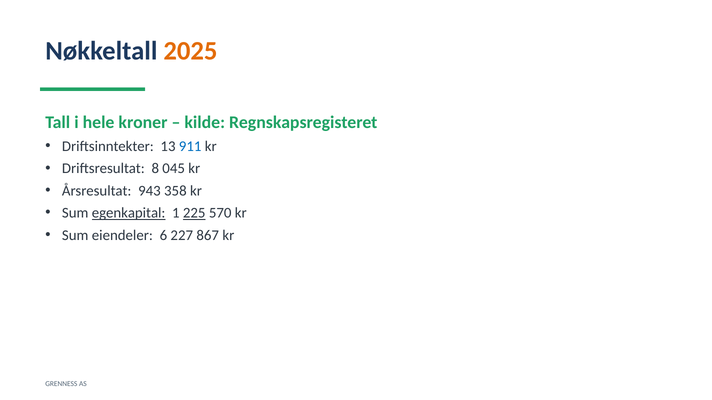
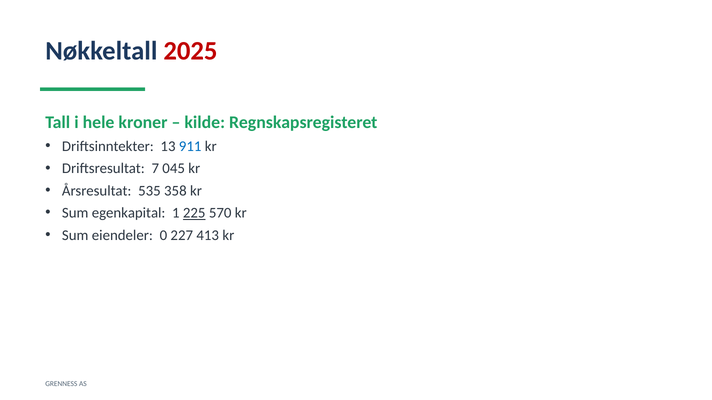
2025 colour: orange -> red
8: 8 -> 7
943: 943 -> 535
egenkapital underline: present -> none
6: 6 -> 0
867: 867 -> 413
